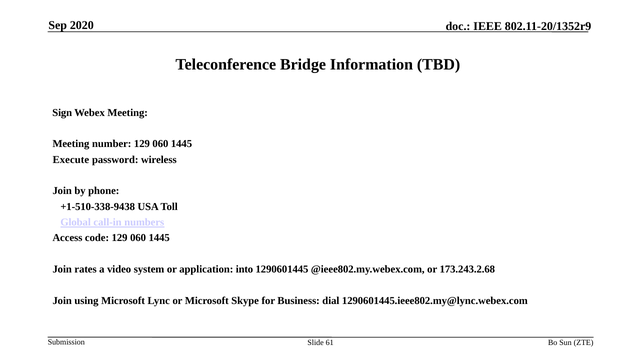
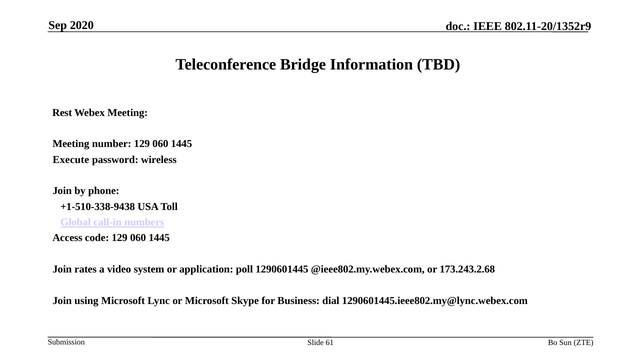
Sign: Sign -> Rest
into: into -> poll
